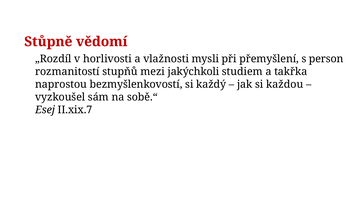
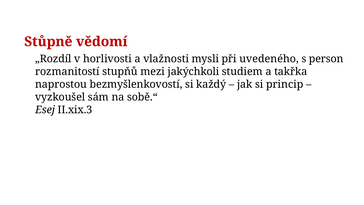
přemyšlení: přemyšlení -> uvedeného
každou: každou -> princip
II.xix.7: II.xix.7 -> II.xix.3
